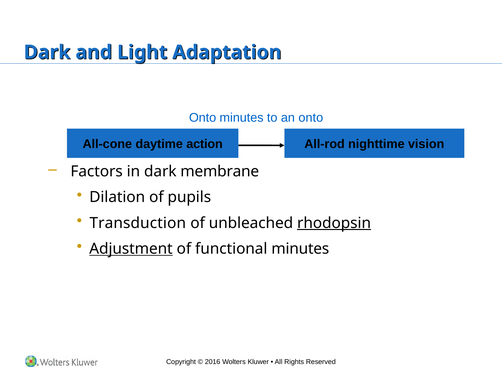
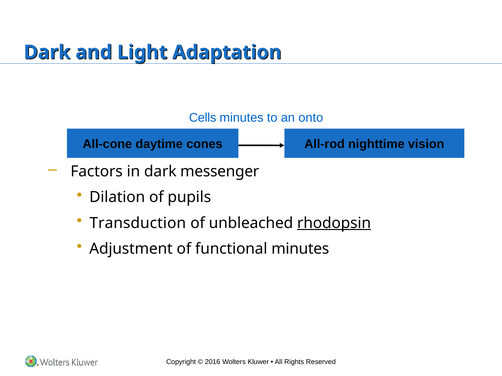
Onto at (203, 118): Onto -> Cells
action: action -> cones
membrane: membrane -> messenger
Adjustment underline: present -> none
